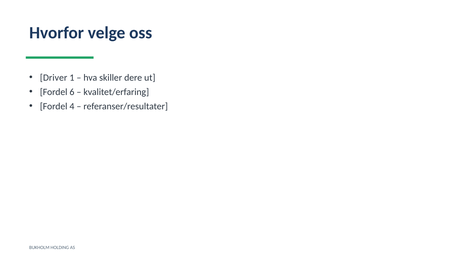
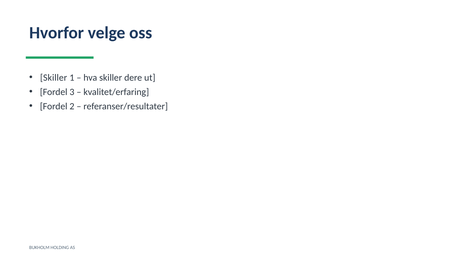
Driver at (54, 78): Driver -> Skiller
6: 6 -> 3
4: 4 -> 2
